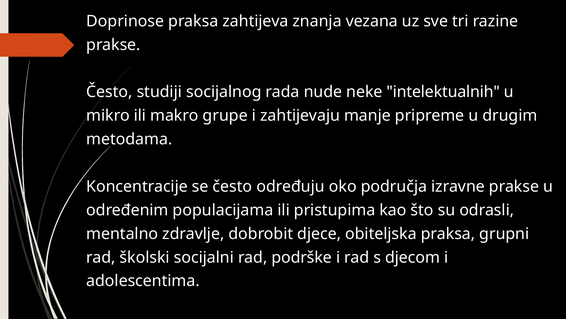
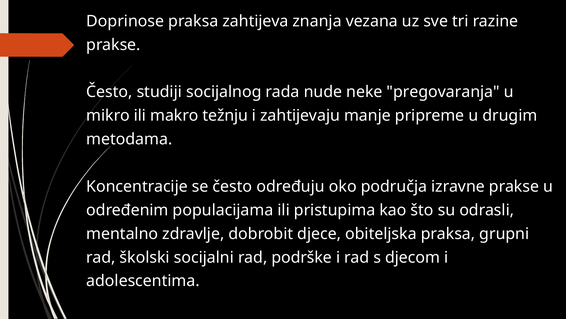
intelektualnih: intelektualnih -> pregovaranja
grupe: grupe -> težnju
